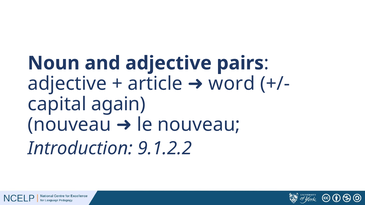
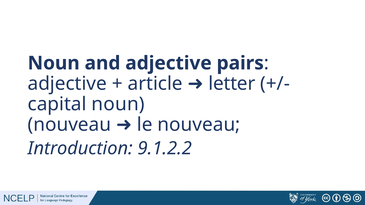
word: word -> letter
capital again: again -> noun
